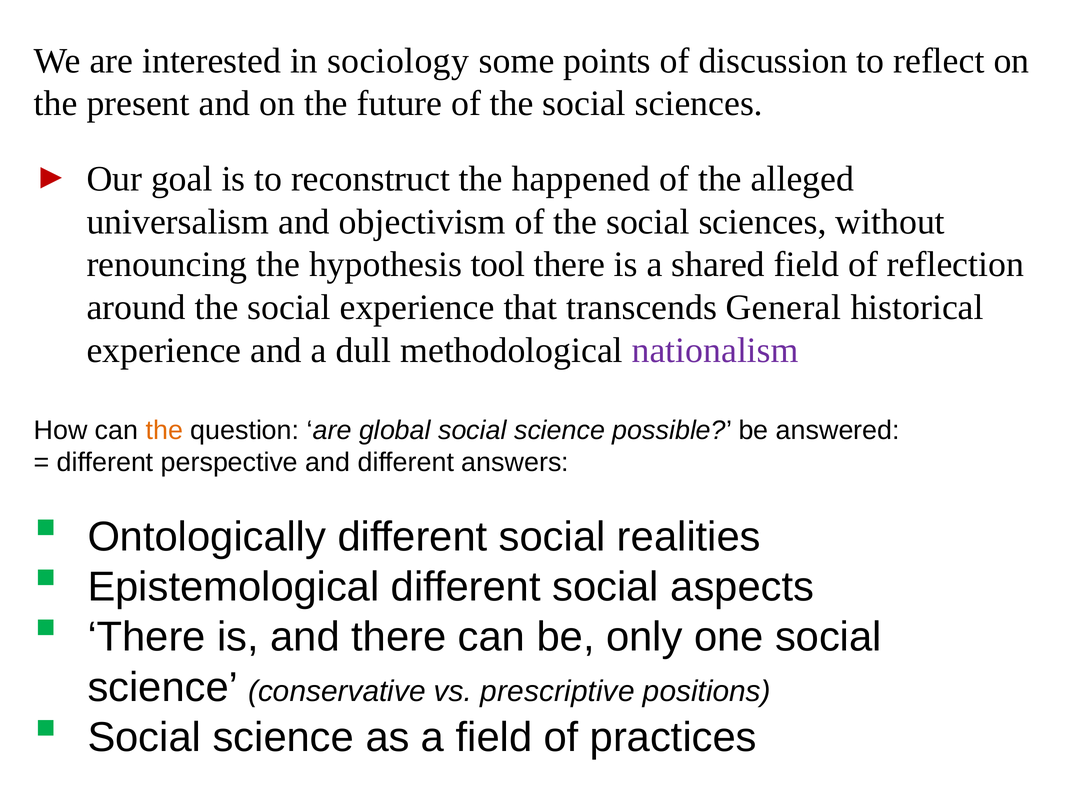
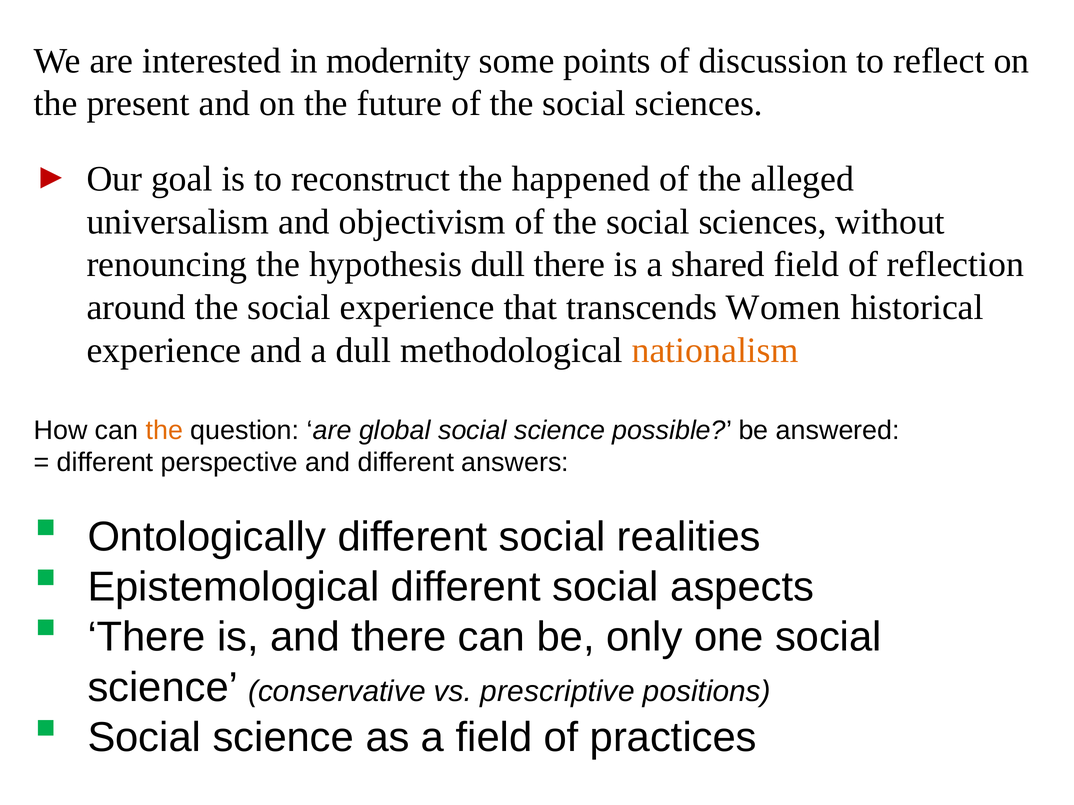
sociology: sociology -> modernity
hypothesis tool: tool -> dull
General: General -> Women
nationalism colour: purple -> orange
